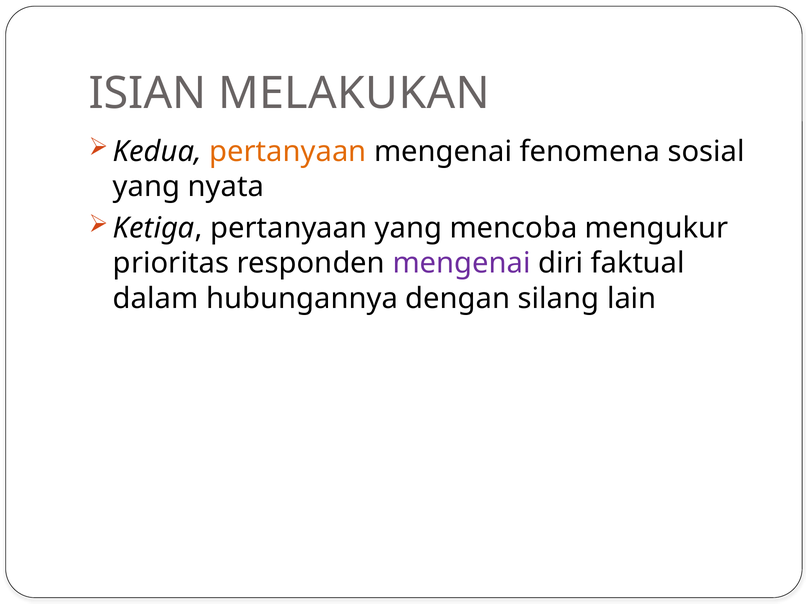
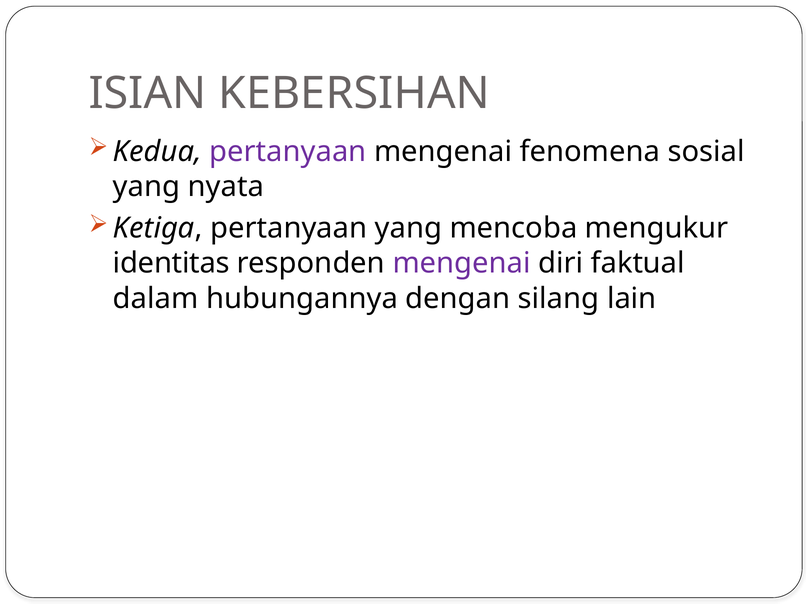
MELAKUKAN: MELAKUKAN -> KEBERSIHAN
pertanyaan at (288, 152) colour: orange -> purple
prioritas: prioritas -> identitas
